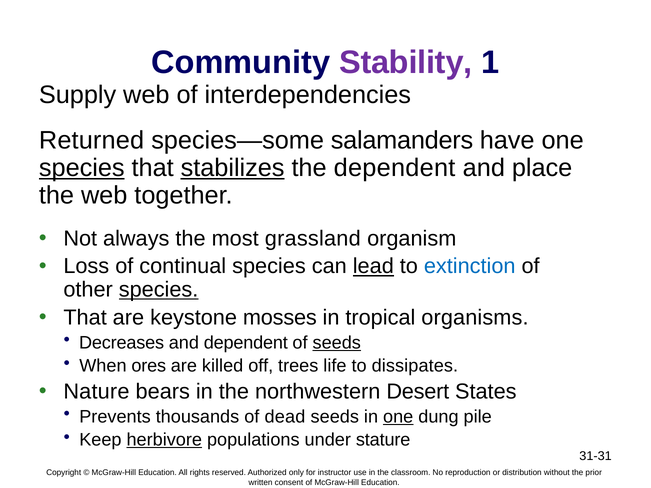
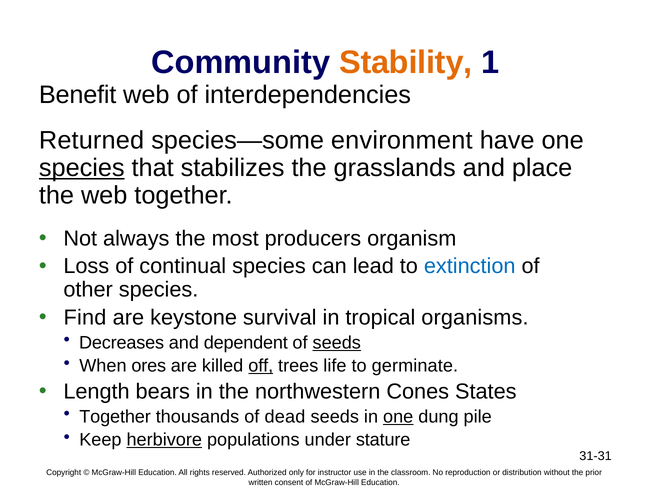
Stability colour: purple -> orange
Supply: Supply -> Benefit
salamanders: salamanders -> environment
stabilizes underline: present -> none
the dependent: dependent -> grasslands
grassland: grassland -> producers
lead underline: present -> none
species at (159, 290) underline: present -> none
That at (85, 318): That -> Find
mosses: mosses -> survival
off underline: none -> present
dissipates: dissipates -> germinate
Nature: Nature -> Length
Desert: Desert -> Cones
Prevents at (115, 417): Prevents -> Together
